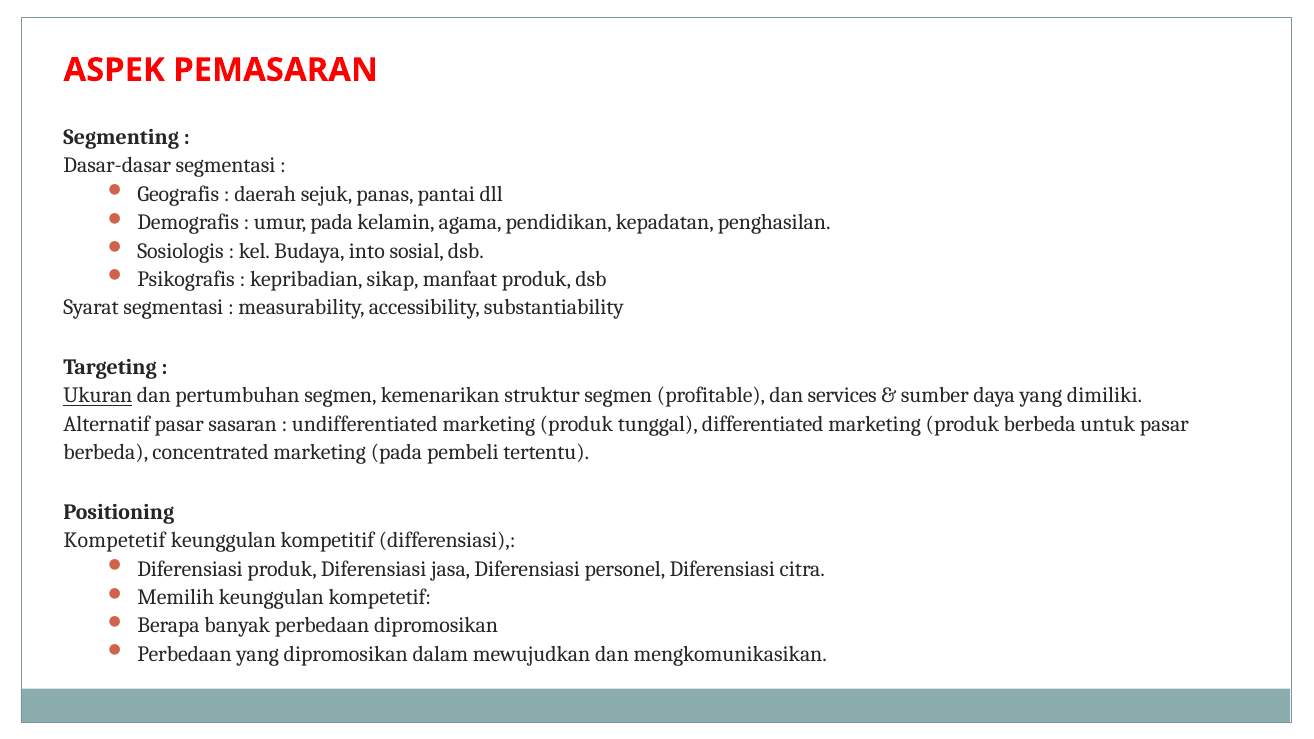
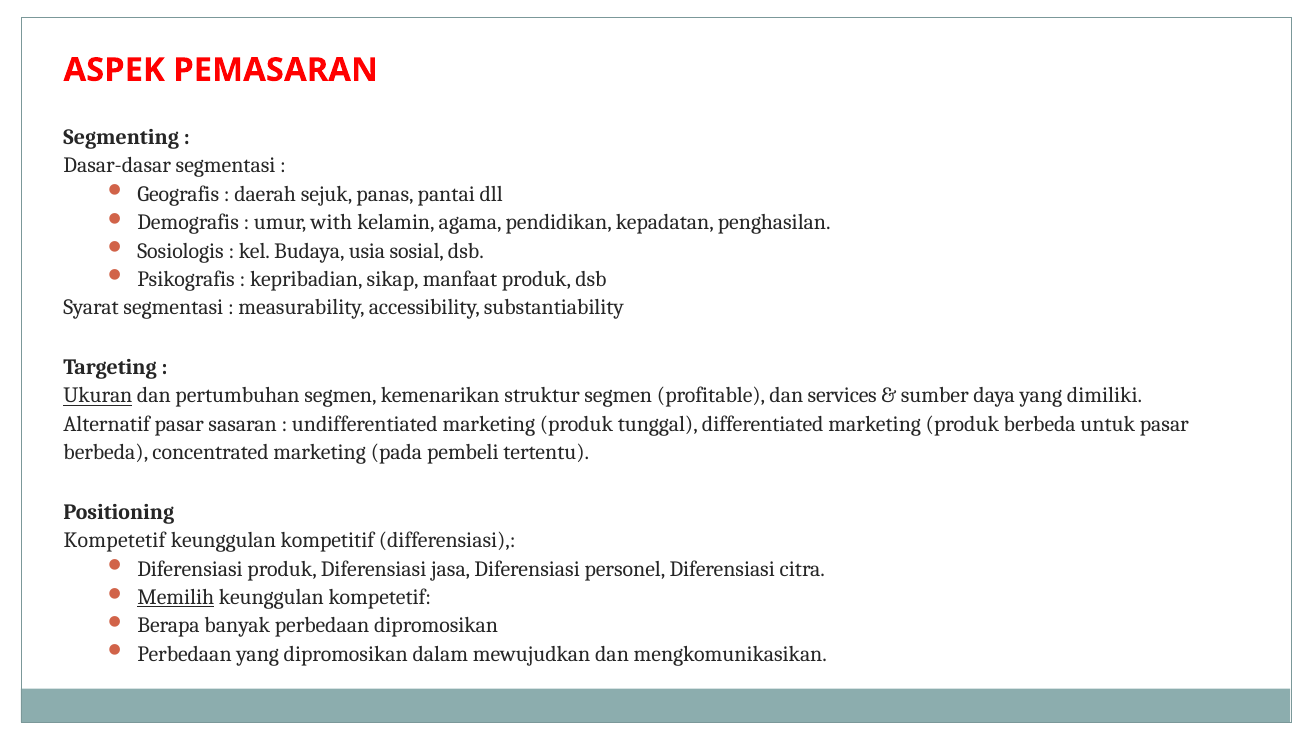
umur pada: pada -> with
into: into -> usia
Memilih underline: none -> present
